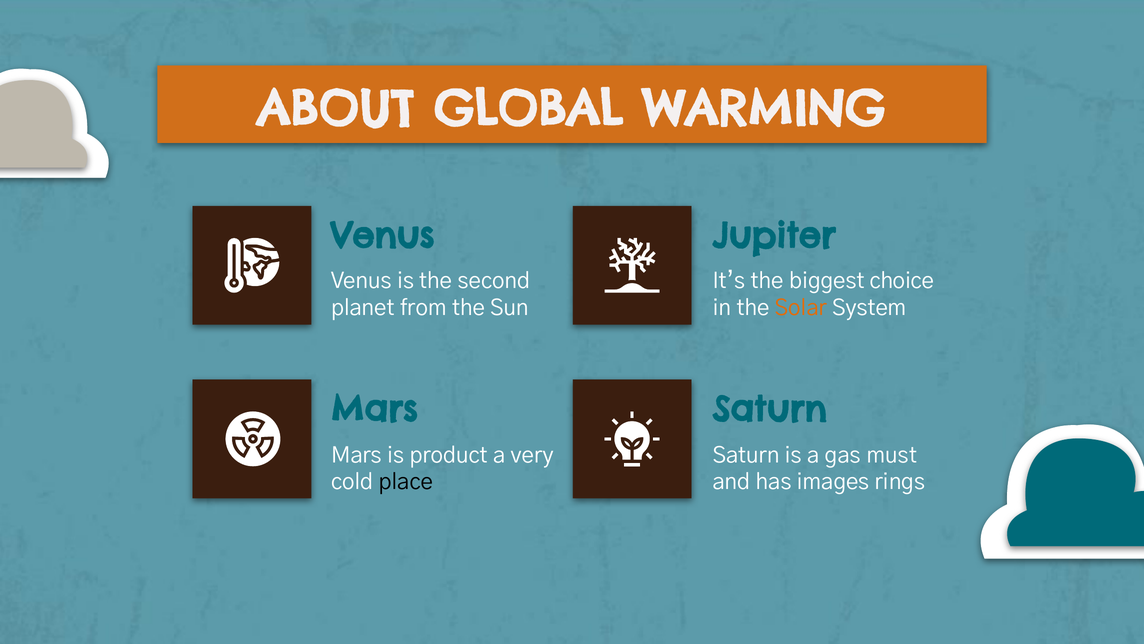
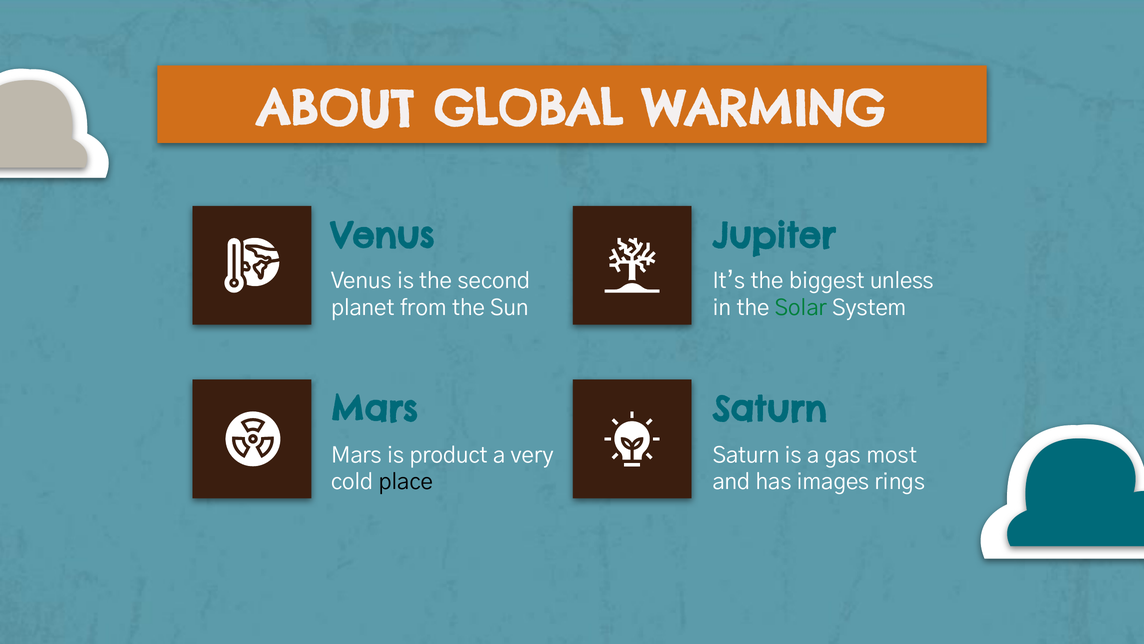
choice: choice -> unless
Solar colour: orange -> green
must: must -> most
